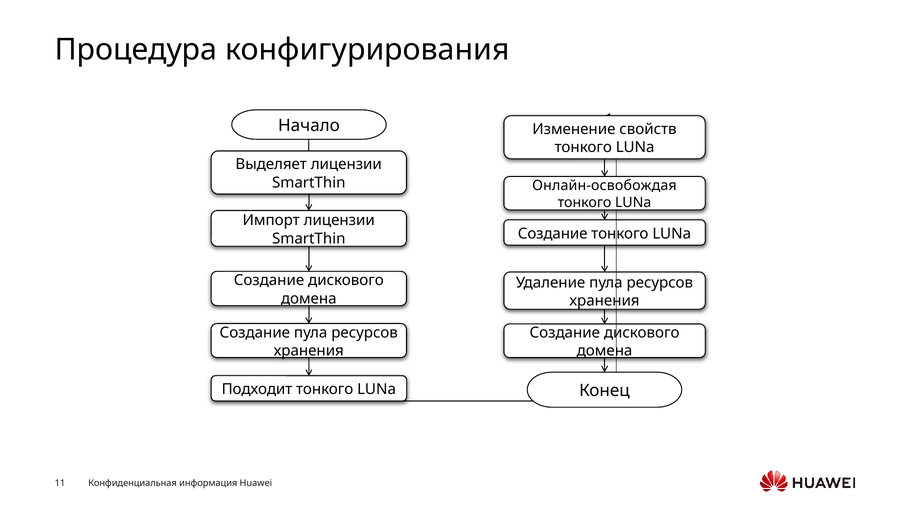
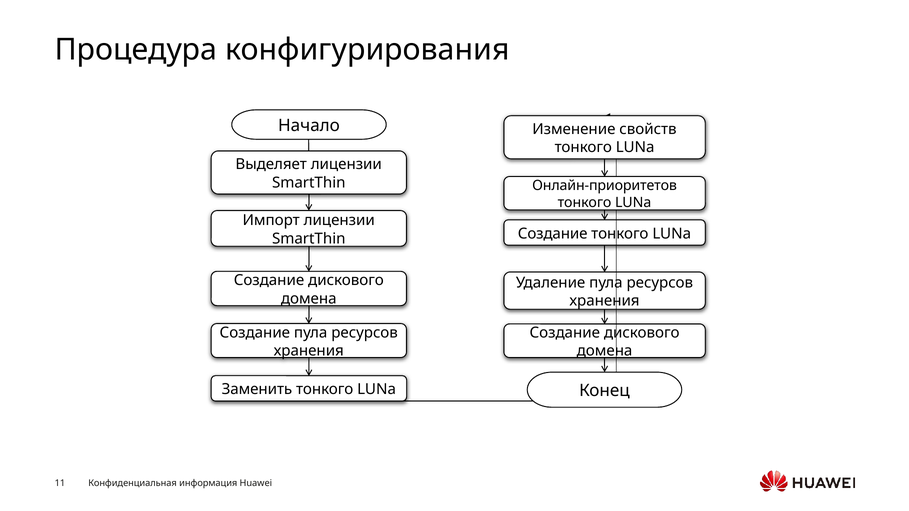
Онлайн-освобождая: Онлайн-освобождая -> Онлайн-приоритетов
Подходит: Подходит -> Заменить
